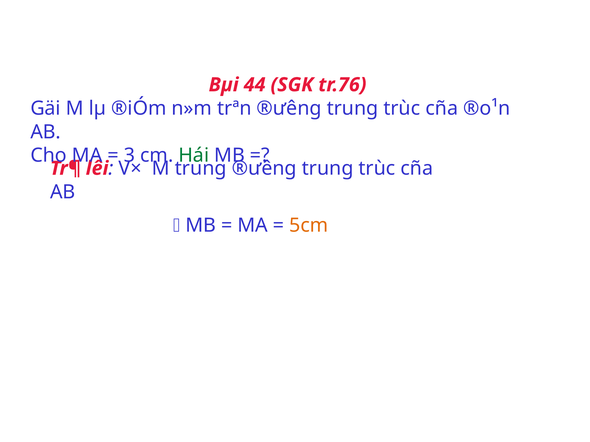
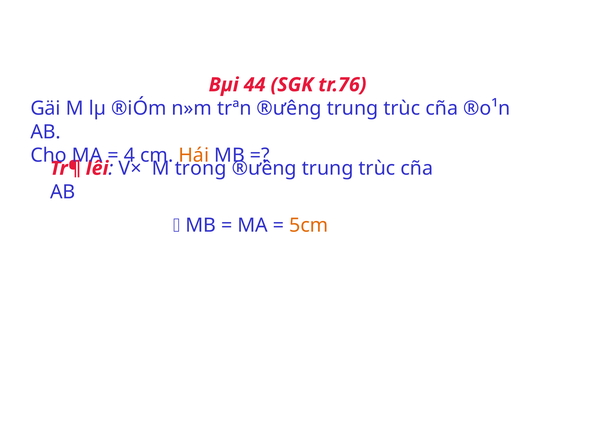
3: 3 -> 4
Hái colour: green -> orange
M trung: trung -> trong
